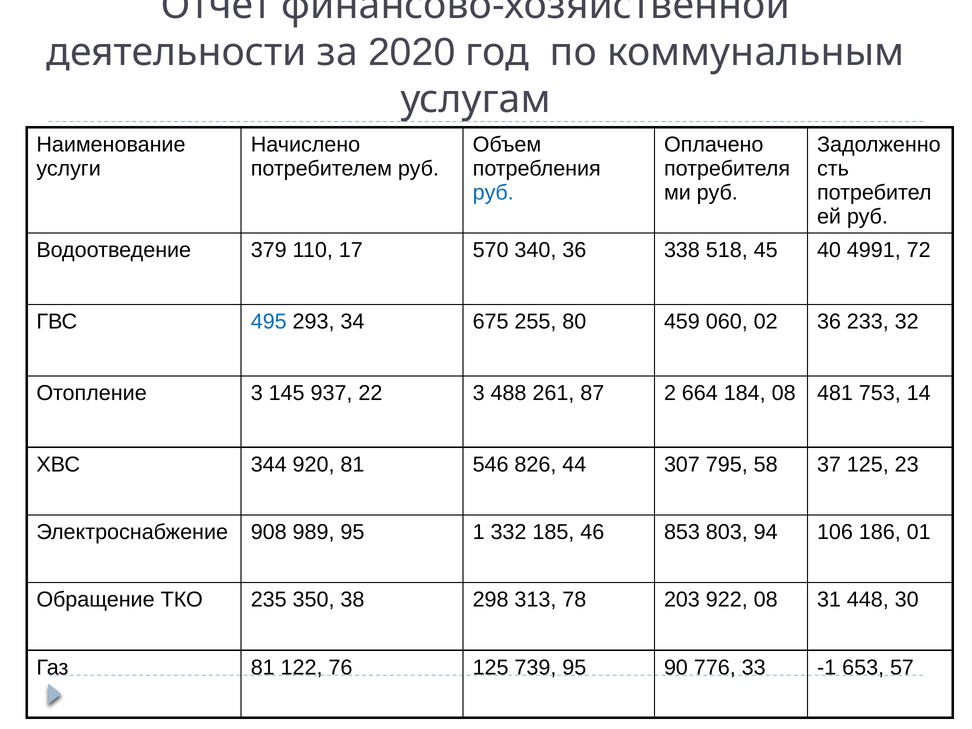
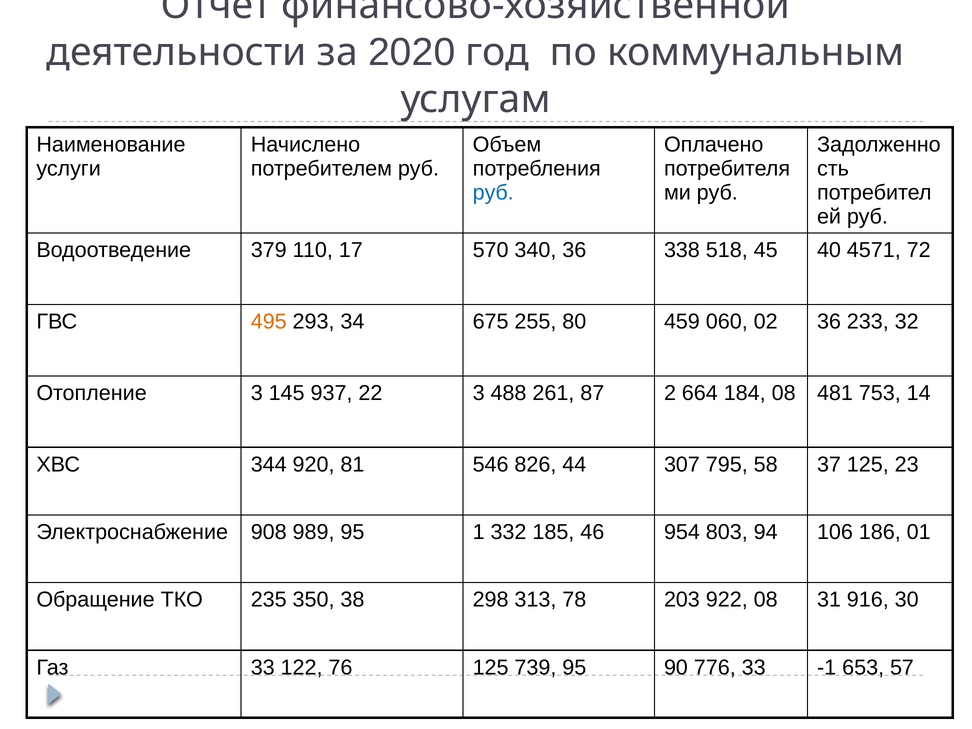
4991: 4991 -> 4571
495 colour: blue -> orange
853: 853 -> 954
448: 448 -> 916
Газ 81: 81 -> 33
